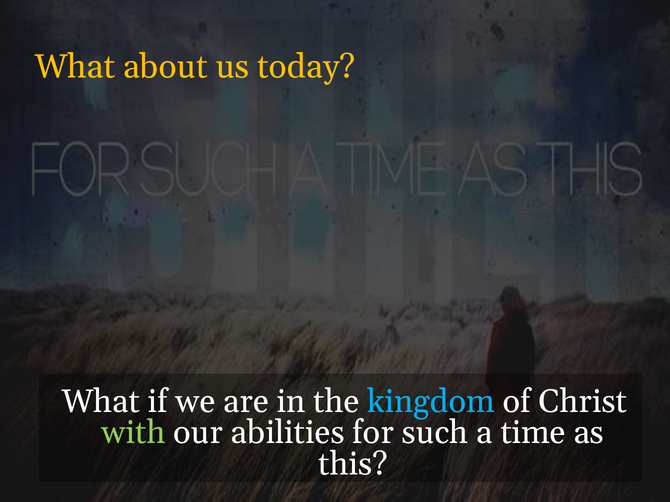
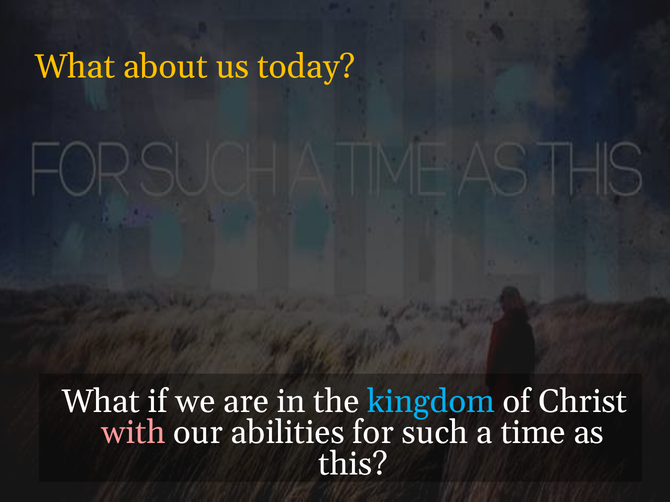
with colour: light green -> pink
